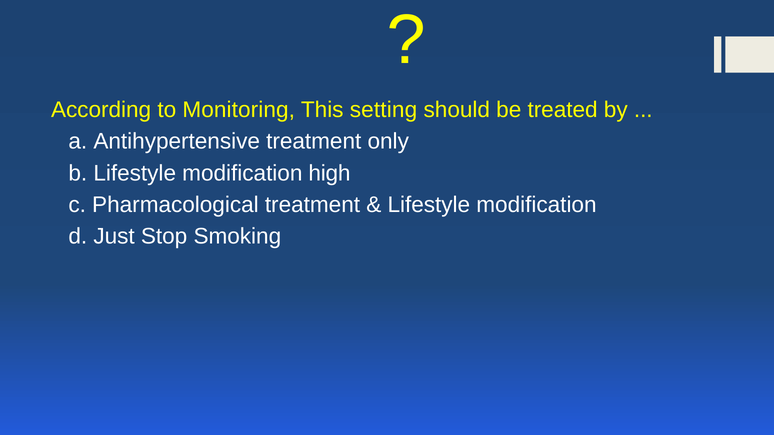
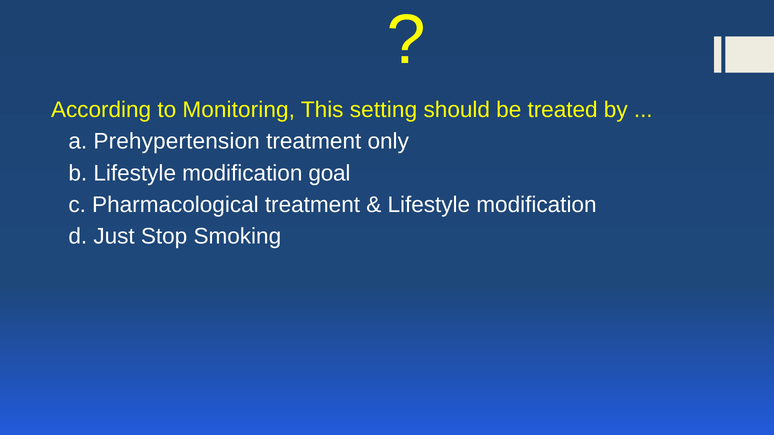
Antihypertensive: Antihypertensive -> Prehypertension
high: high -> goal
